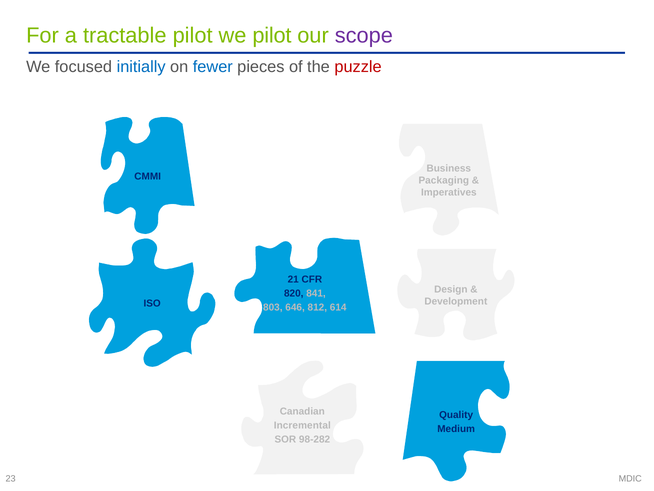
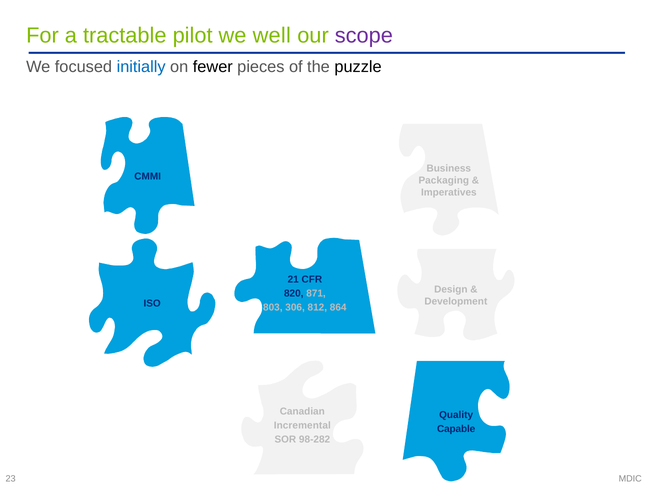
we pilot: pilot -> well
fewer colour: blue -> black
puzzle colour: red -> black
841: 841 -> 871
646: 646 -> 306
614: 614 -> 864
Medium: Medium -> Capable
